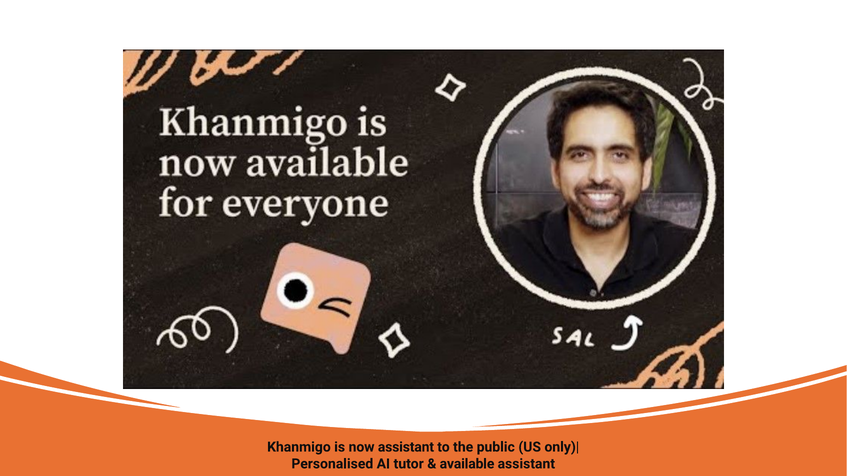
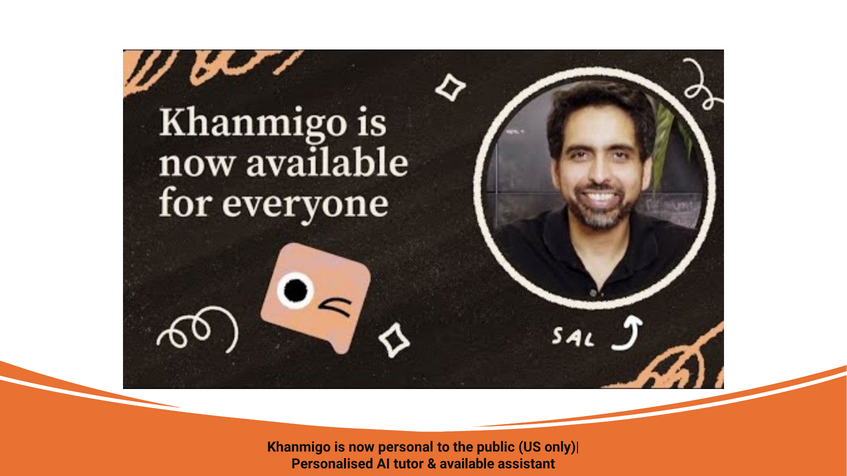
now assistant: assistant -> personal
